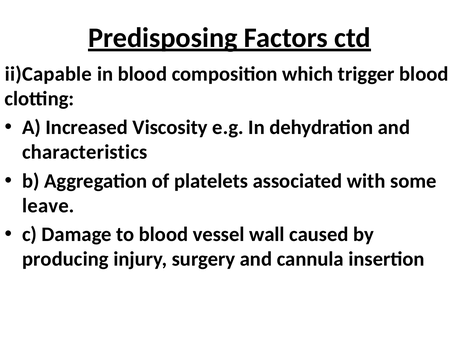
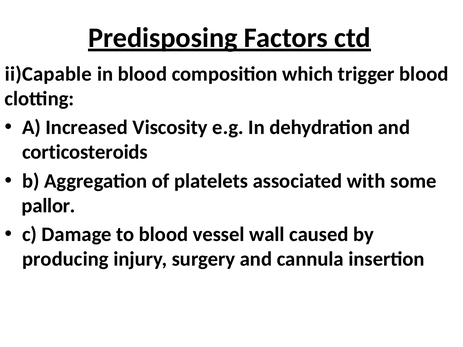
characteristics: characteristics -> corticosteroids
leave: leave -> pallor
